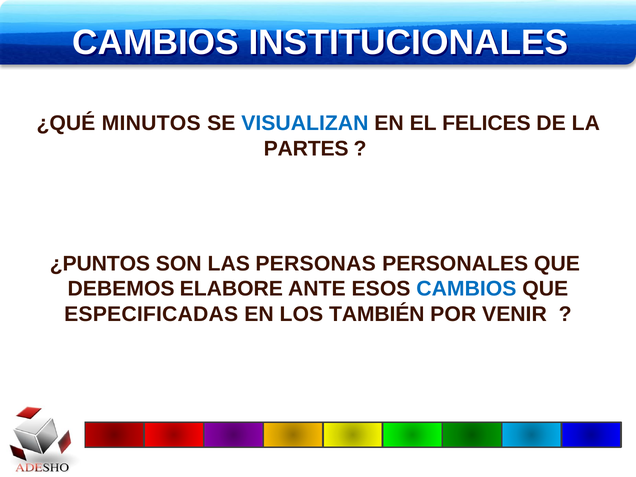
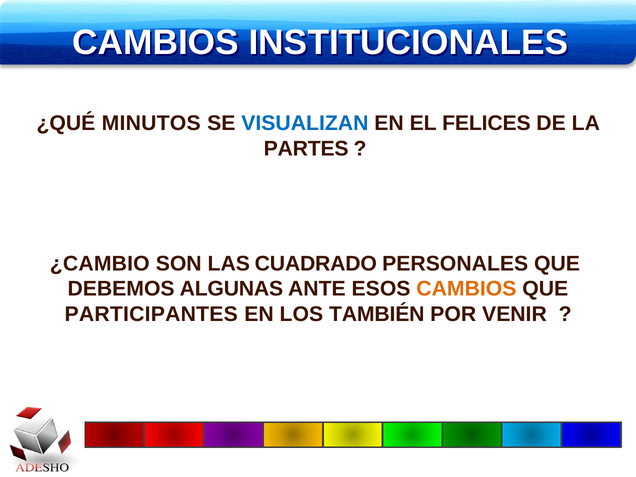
¿PUNTOS: ¿PUNTOS -> ¿CAMBIO
PERSONAS: PERSONAS -> CUADRADO
ELABORE: ELABORE -> ALGUNAS
CAMBIOS at (466, 289) colour: blue -> orange
ESPECIFICADAS: ESPECIFICADAS -> PARTICIPANTES
